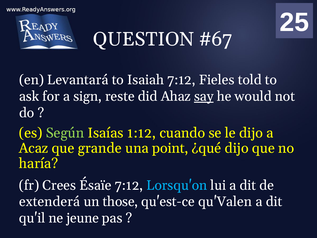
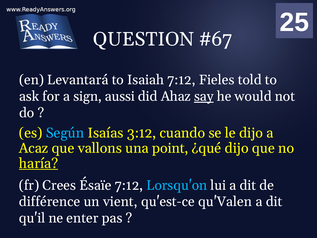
reste: reste -> aussi
Según colour: light green -> light blue
1:12: 1:12 -> 3:12
grande: grande -> vallons
haría underline: none -> present
extenderá: extenderá -> différence
those: those -> vient
jeune: jeune -> enter
